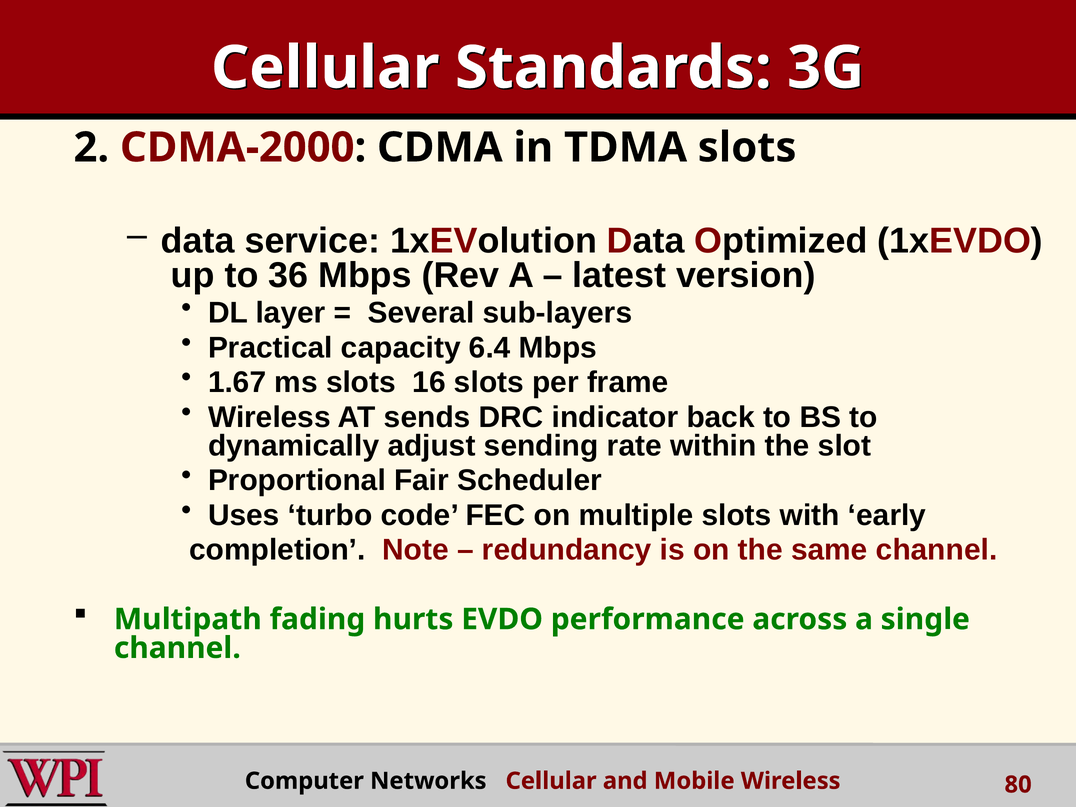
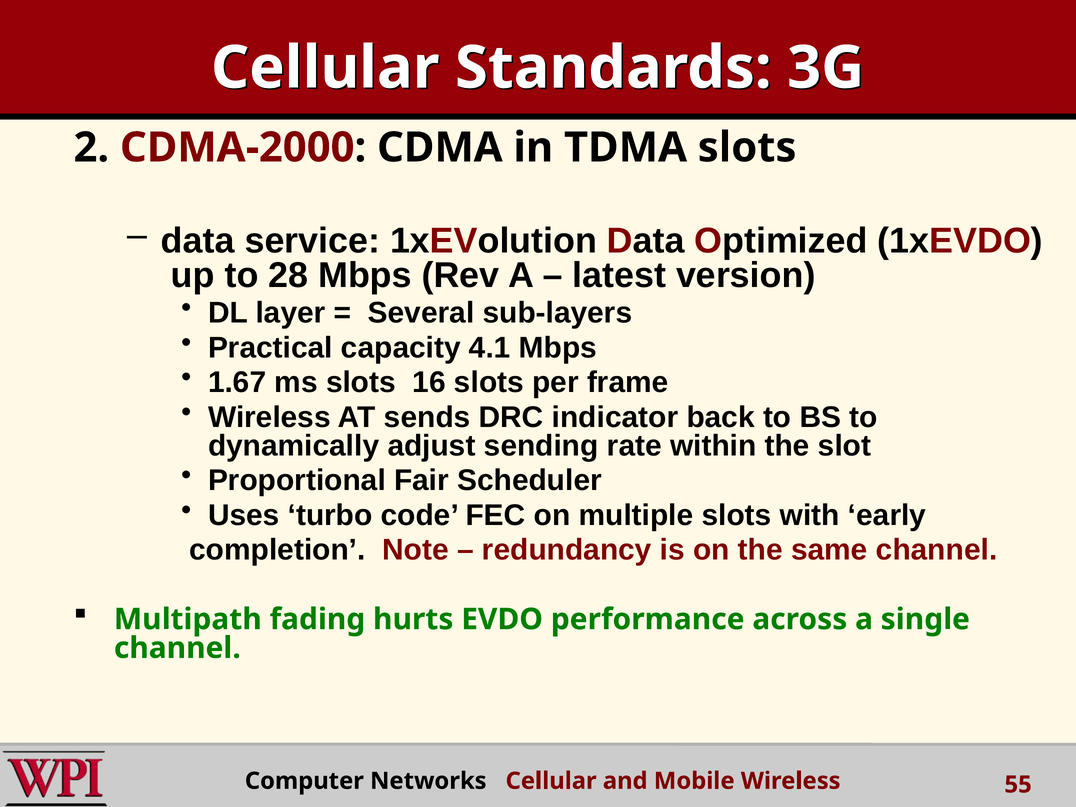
36: 36 -> 28
6.4: 6.4 -> 4.1
80: 80 -> 55
